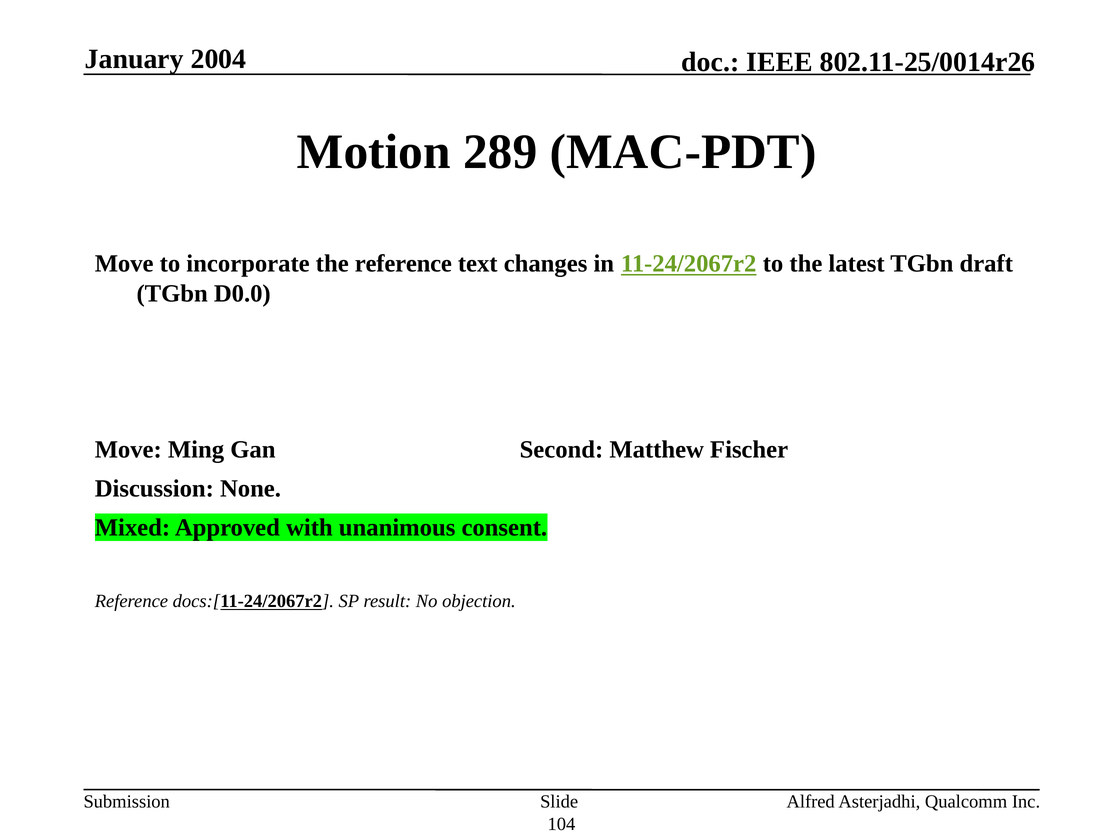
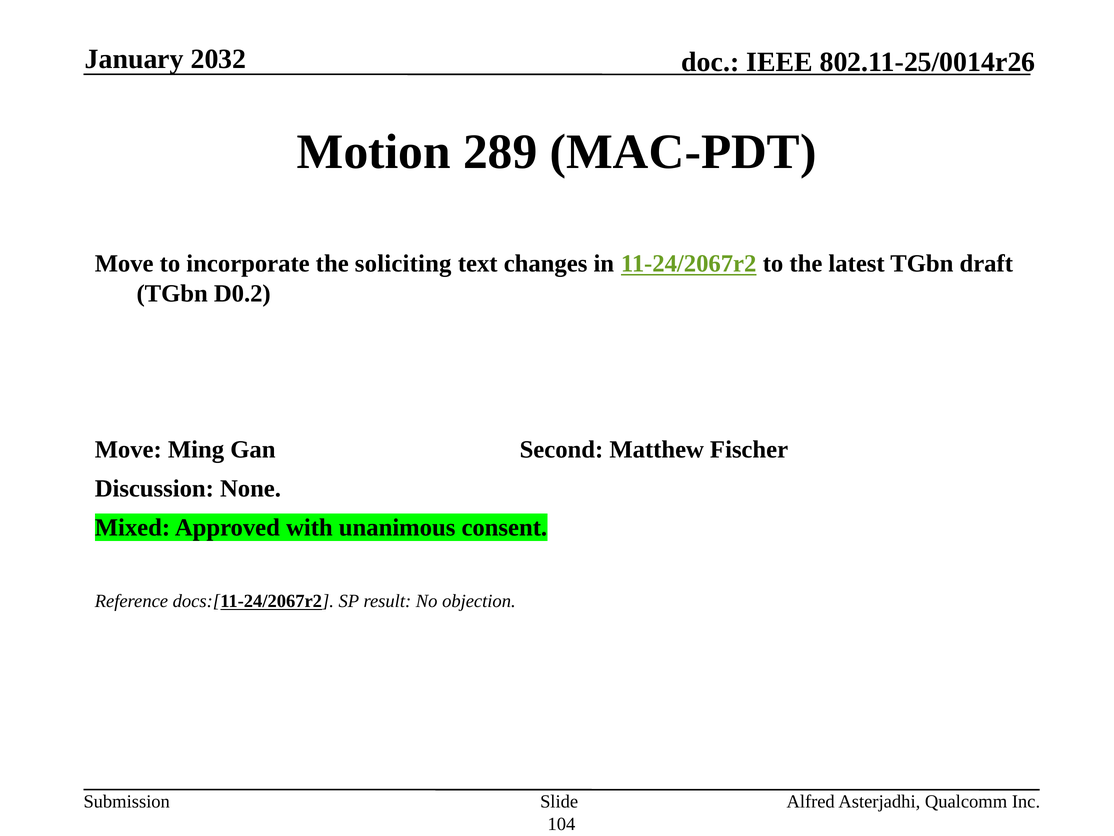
2004: 2004 -> 2032
the reference: reference -> soliciting
D0.0: D0.0 -> D0.2
